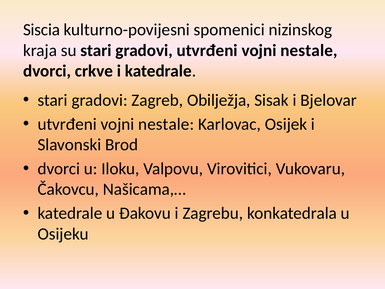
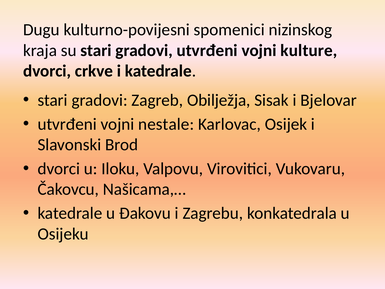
Siscia: Siscia -> Dugu
gradovi utvrđeni vojni nestale: nestale -> kulture
